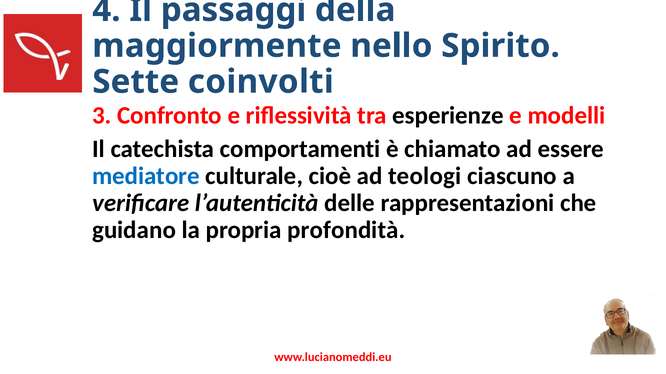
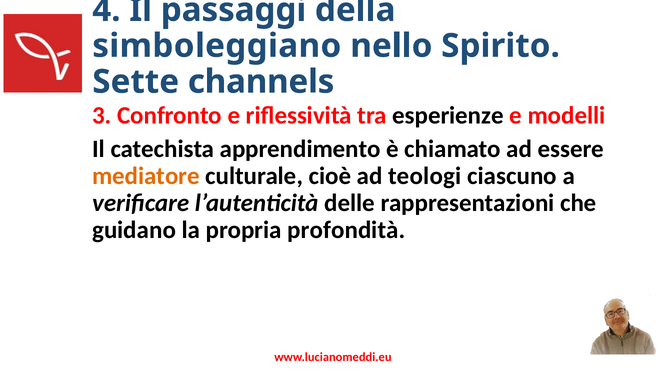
maggiormente: maggiormente -> simboleggiano
coinvolti: coinvolti -> channels
comportamenti: comportamenti -> apprendimento
mediatore colour: blue -> orange
